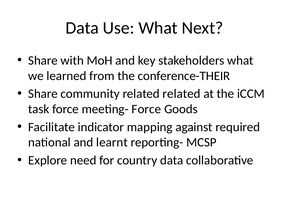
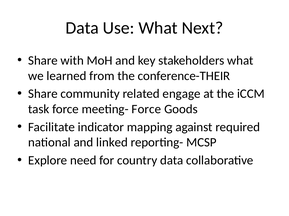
related related: related -> engage
learnt: learnt -> linked
